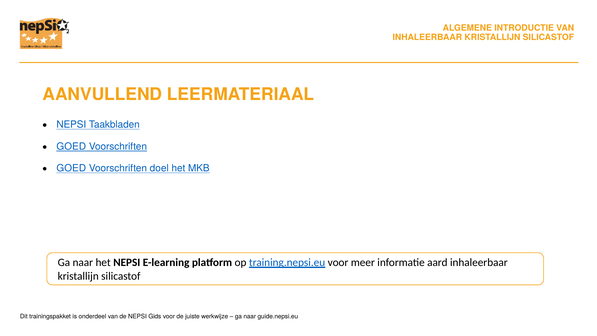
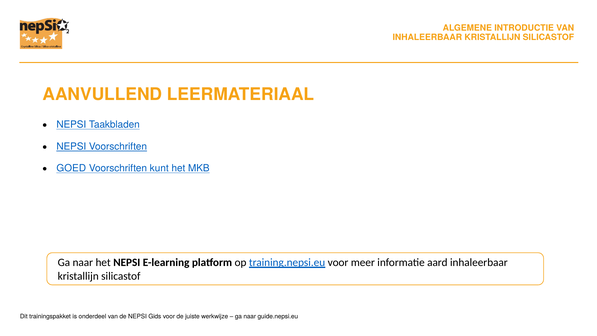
GOED at (71, 146): GOED -> NEPSI
doel: doel -> kunt
